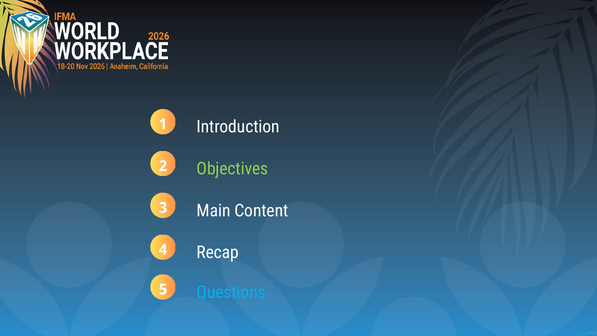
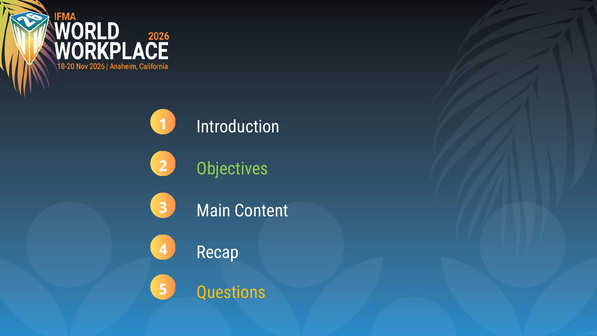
Questions colour: light blue -> yellow
